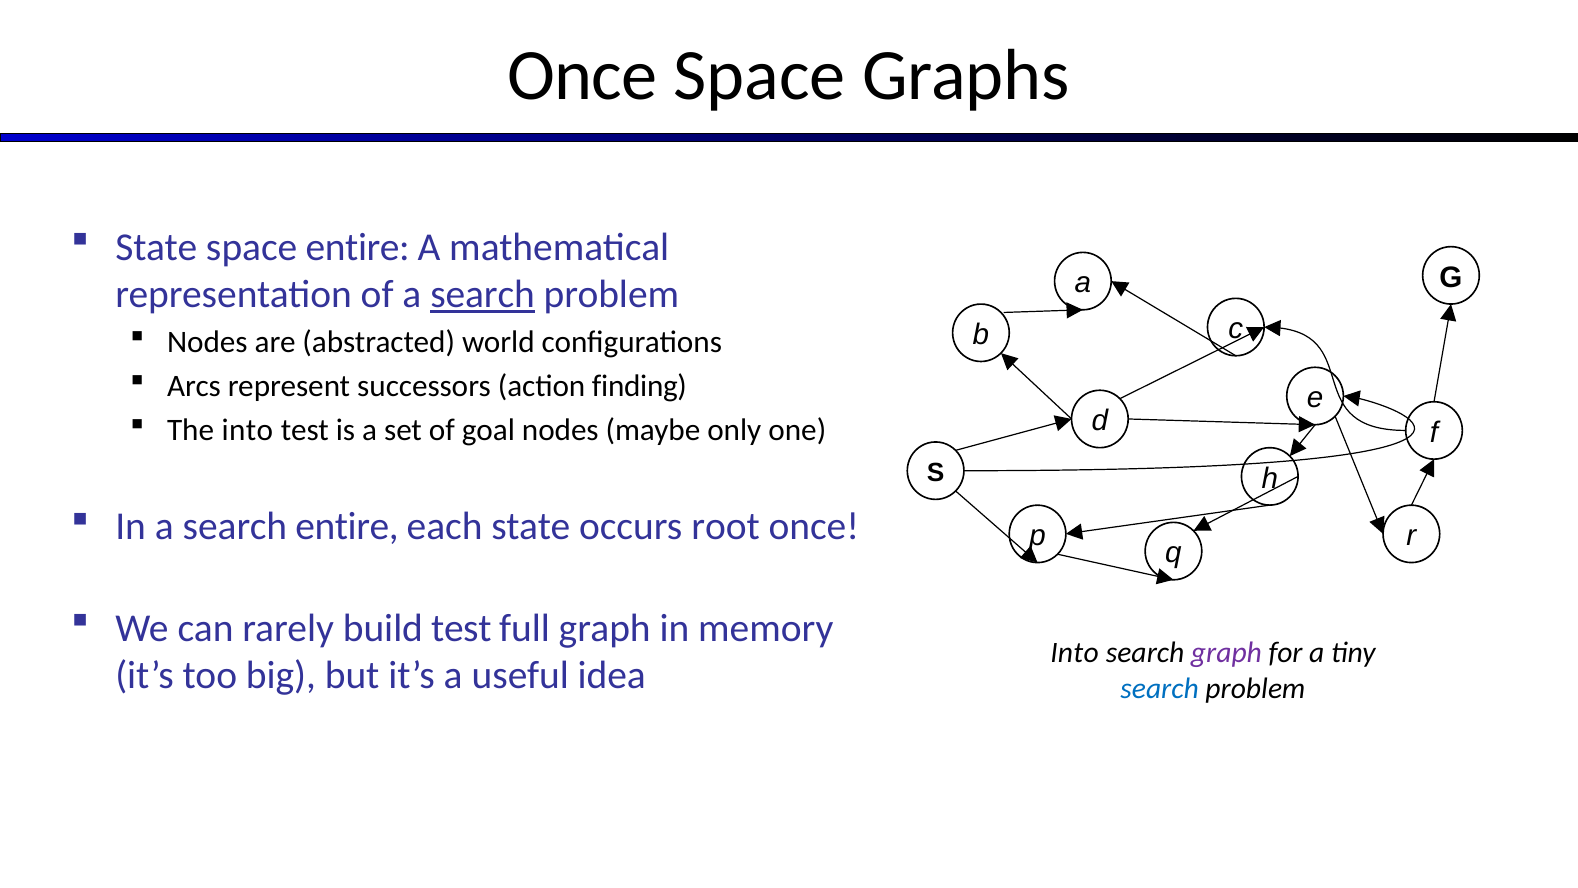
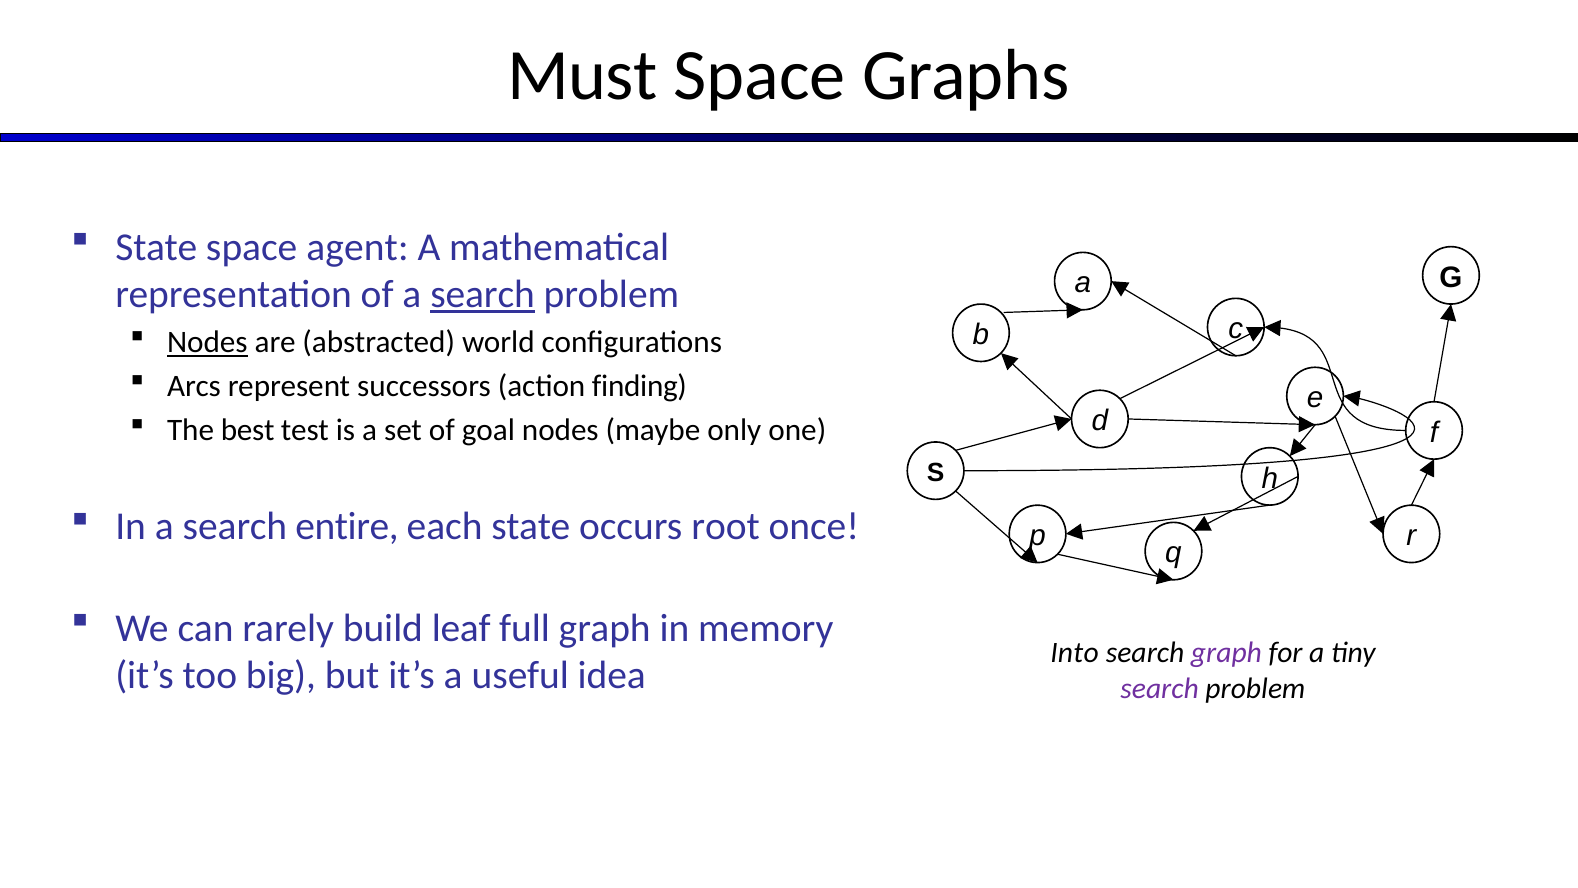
Once at (582, 76): Once -> Must
space entire: entire -> agent
Nodes at (207, 342) underline: none -> present
The into: into -> best
build test: test -> leaf
search at (1160, 688) colour: blue -> purple
